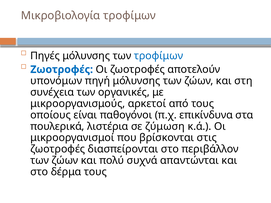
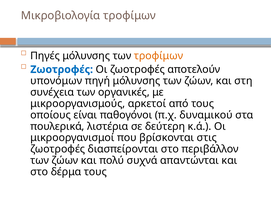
τροφίμων at (159, 56) colour: blue -> orange
επικίνδυνα: επικίνδυνα -> δυναμικού
ζύμωση: ζύμωση -> δεύτερη
